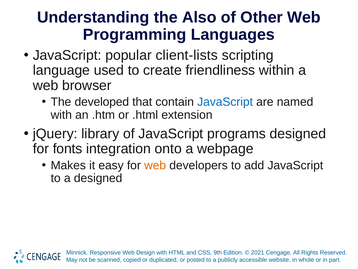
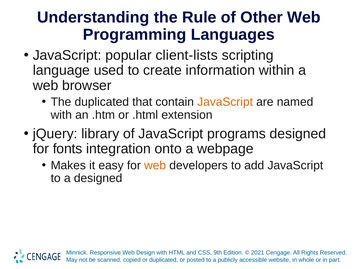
Also: Also -> Rule
friendliness: friendliness -> information
The developed: developed -> duplicated
JavaScript at (225, 102) colour: blue -> orange
